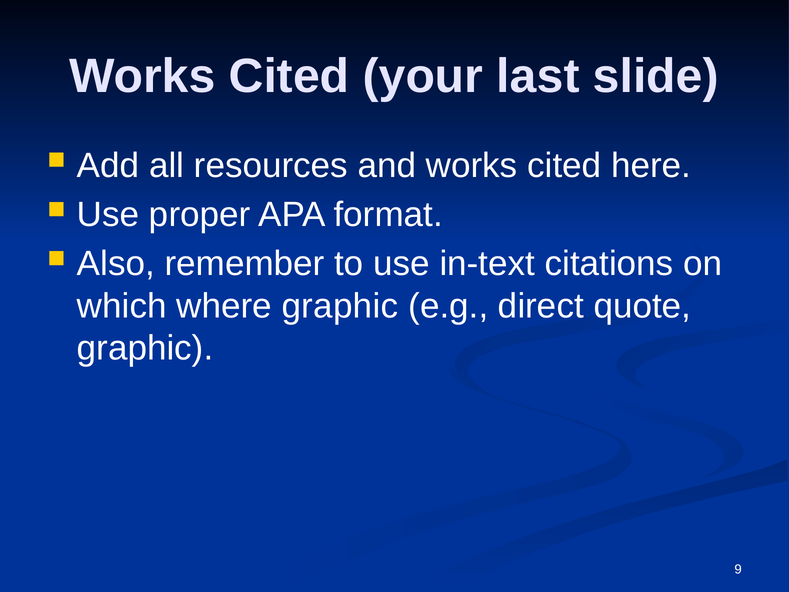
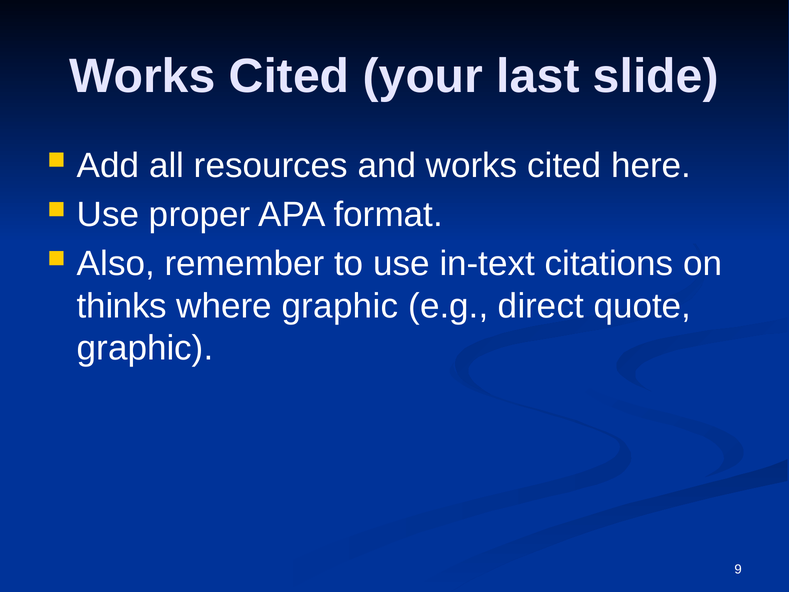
which: which -> thinks
